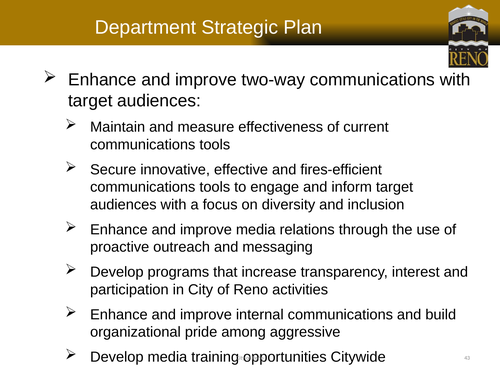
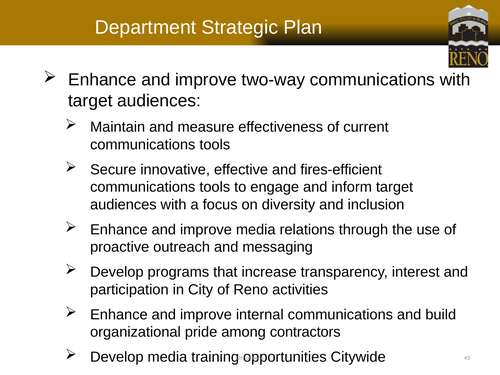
aggressive: aggressive -> contractors
